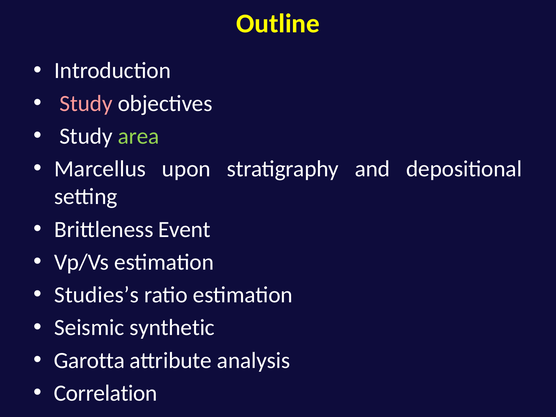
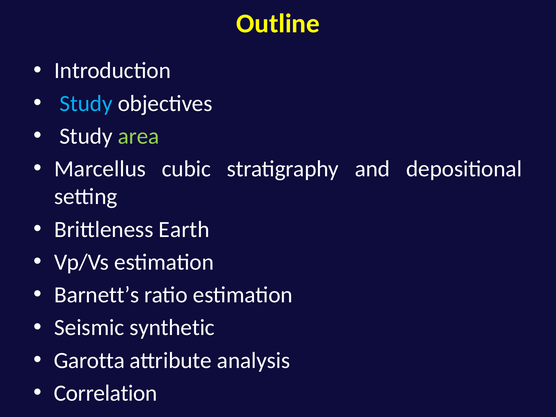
Study at (86, 103) colour: pink -> light blue
upon: upon -> cubic
Event: Event -> Earth
Studies’s: Studies’s -> Barnett’s
